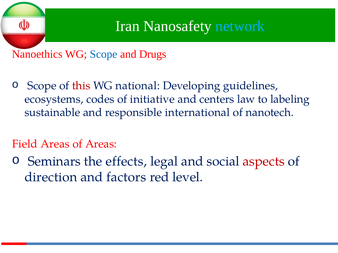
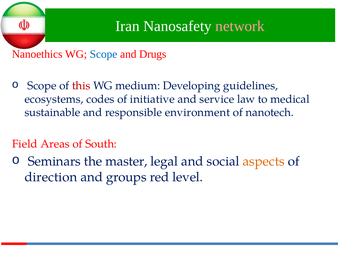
network colour: light blue -> pink
national: national -> medium
centers: centers -> service
labeling: labeling -> medical
international: international -> environment
of Areas: Areas -> South
effects: effects -> master
aspects colour: red -> orange
factors: factors -> groups
